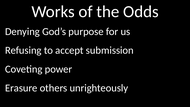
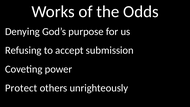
Erasure: Erasure -> Protect
